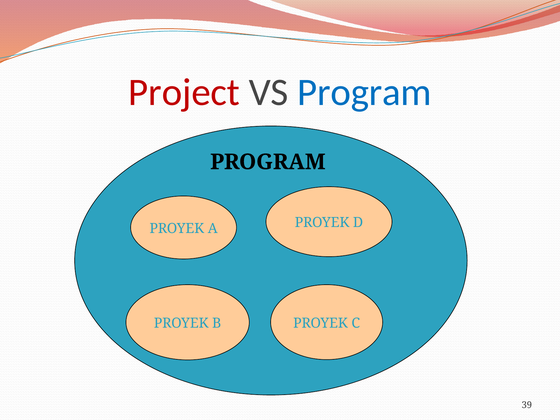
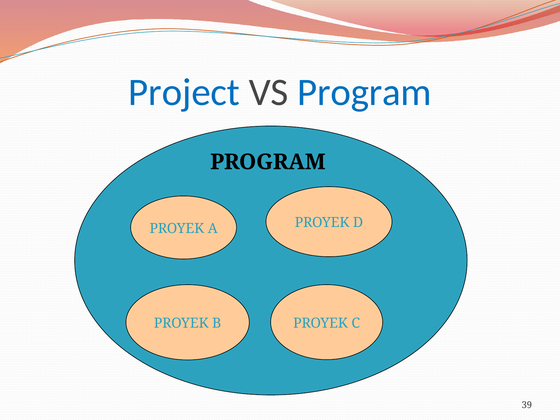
Project colour: red -> blue
